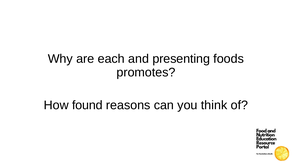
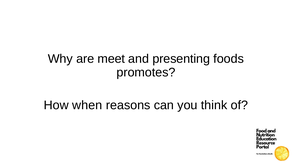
each: each -> meet
found: found -> when
